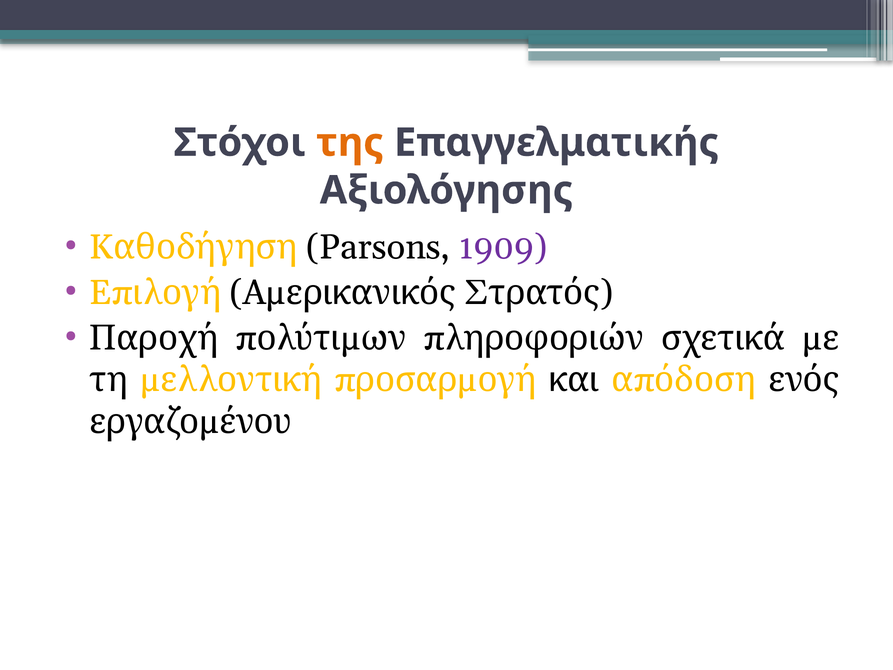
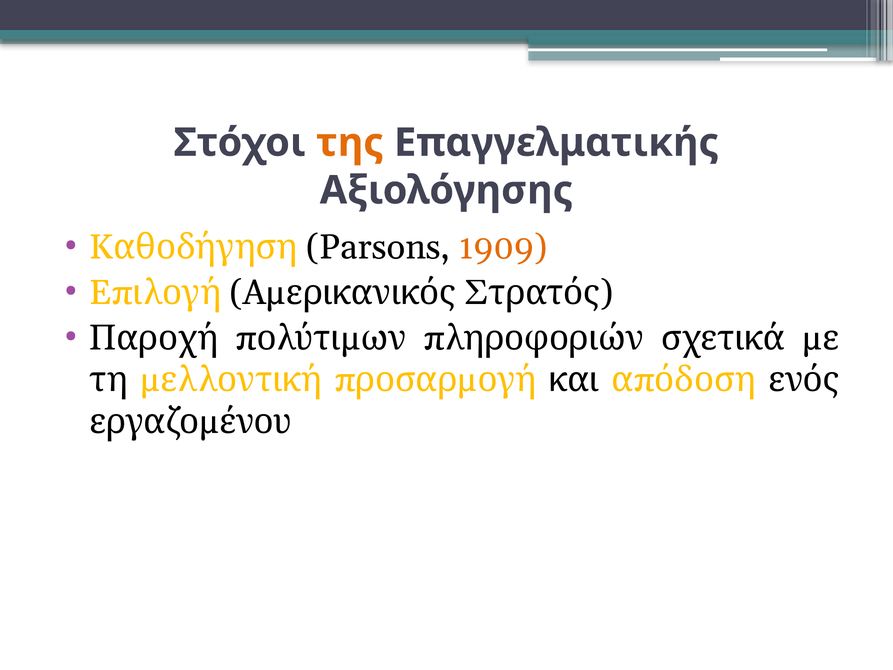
1909 colour: purple -> orange
